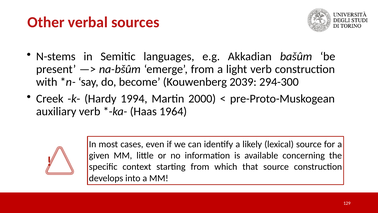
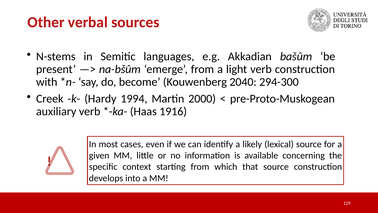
2039: 2039 -> 2040
1964: 1964 -> 1916
